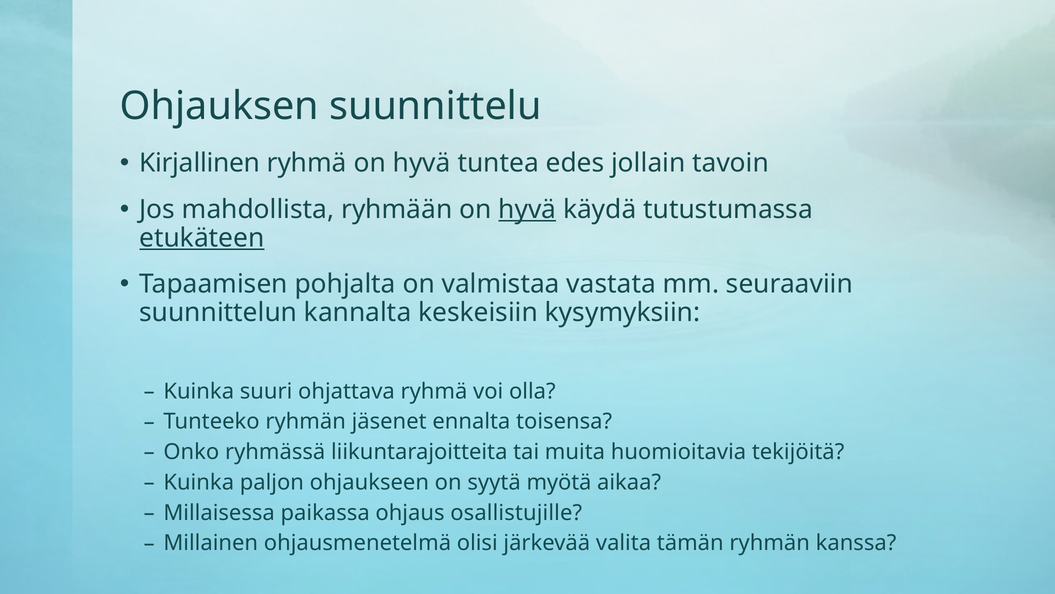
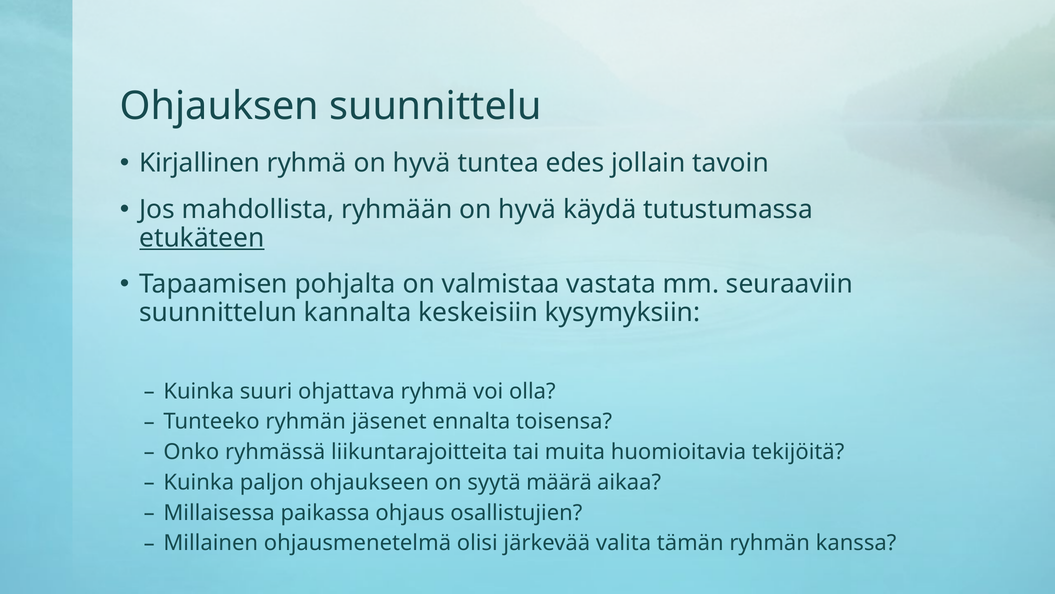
hyvä at (527, 209) underline: present -> none
myötä: myötä -> määrä
osallistujille: osallistujille -> osallistujien
